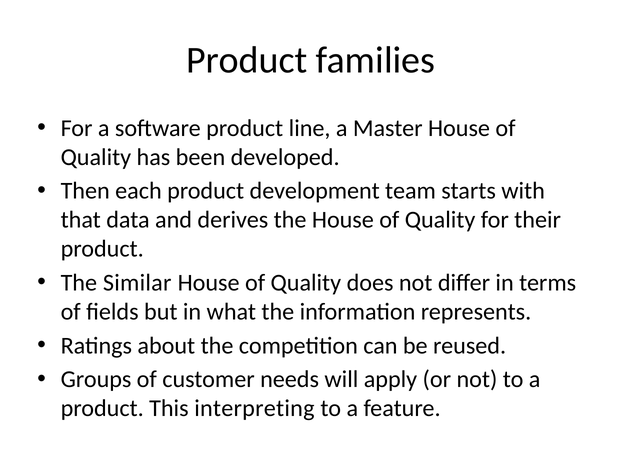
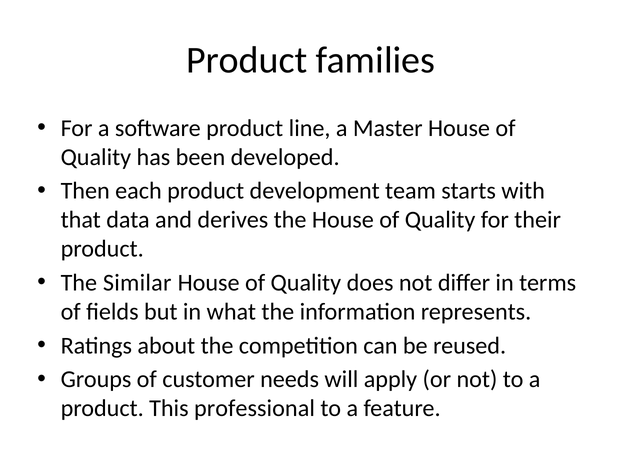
interpreting: interpreting -> professional
